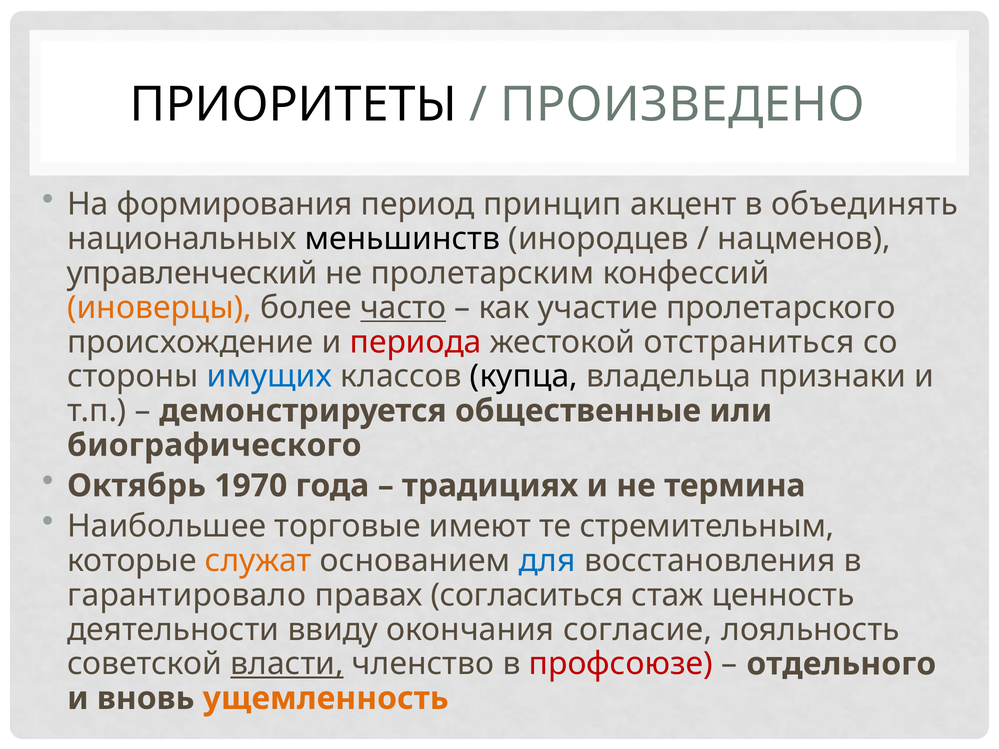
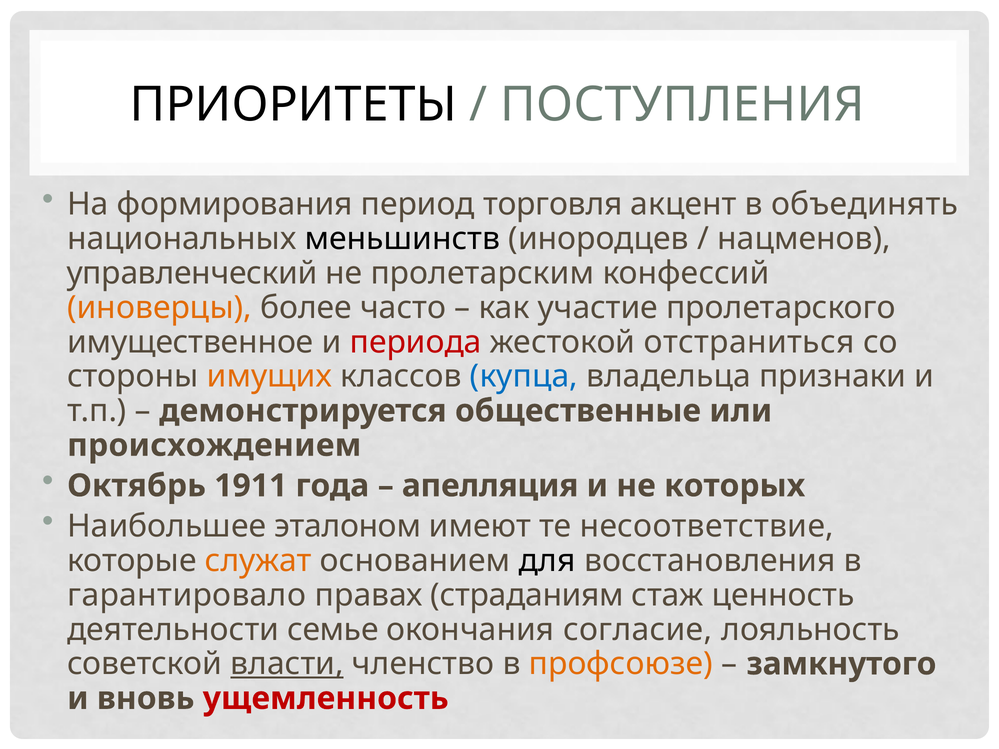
ПРОИЗВЕДЕНО: ПРОИЗВЕДЕНО -> ПОСТУПЛЕНИЯ
принцип: принцип -> торговля
часто underline: present -> none
происхождение: происхождение -> имущественное
имущих colour: blue -> orange
купца colour: black -> blue
биографического: биографического -> происхождением
1970: 1970 -> 1911
традициях: традициях -> апелляция
термина: термина -> которых
торговые: торговые -> эталоном
стремительным: стремительным -> несоответствие
для colour: blue -> black
согласиться: согласиться -> страданиям
ввиду: ввиду -> семье
профсоюзе colour: red -> orange
отдельного: отдельного -> замкнутого
ущемленность colour: orange -> red
